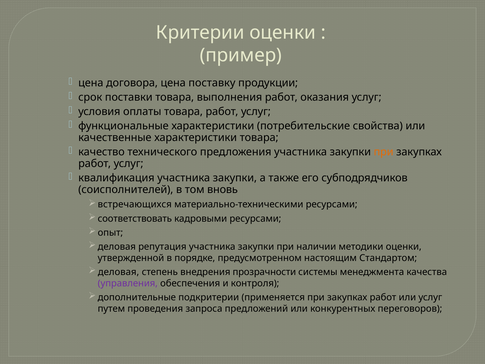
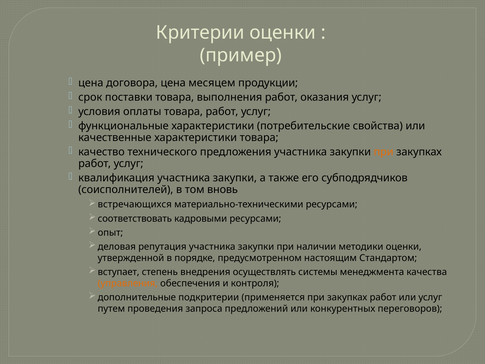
поставку: поставку -> месяцем
деловая at (118, 272): деловая -> вступает
прозрачности: прозрачности -> осуществлять
управления colour: purple -> orange
